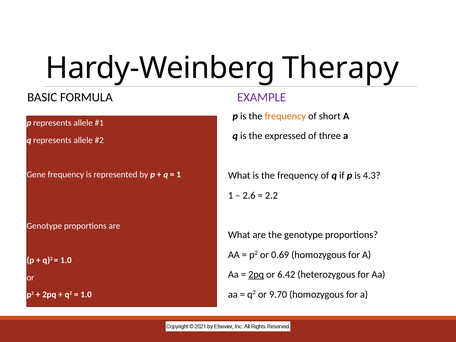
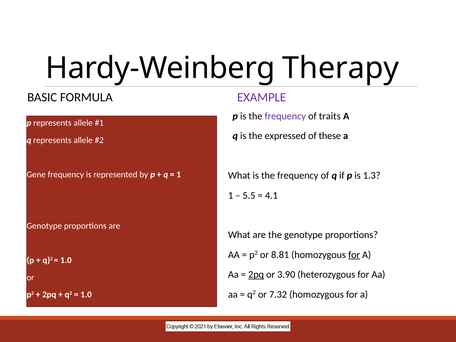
frequency at (285, 116) colour: orange -> purple
short: short -> traits
three: three -> these
4.3: 4.3 -> 1.3
2.6: 2.6 -> 5.5
2.2: 2.2 -> 4.1
0.69: 0.69 -> 8.81
for at (354, 255) underline: none -> present
6.42: 6.42 -> 3.90
9.70: 9.70 -> 7.32
